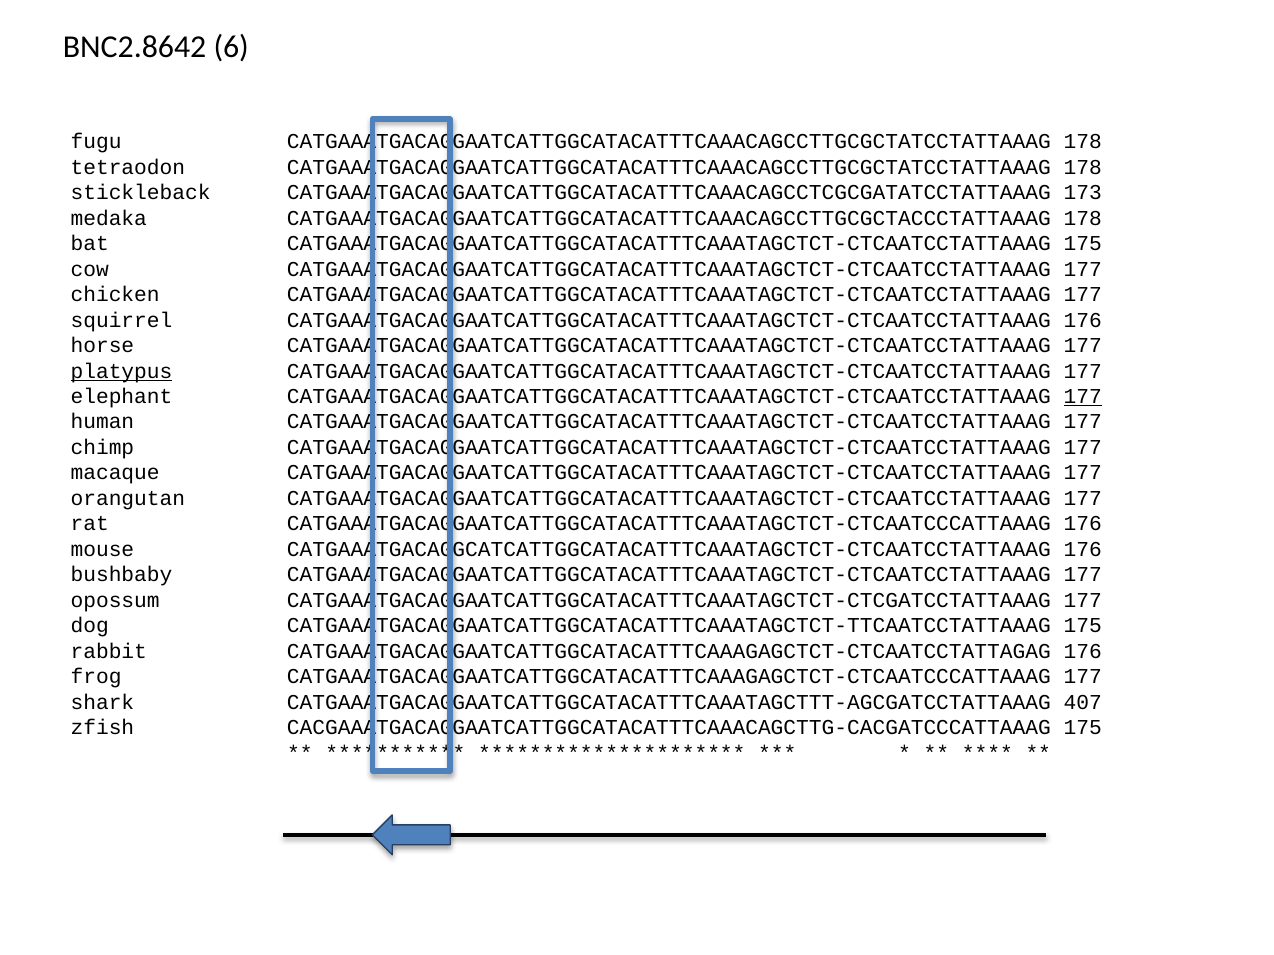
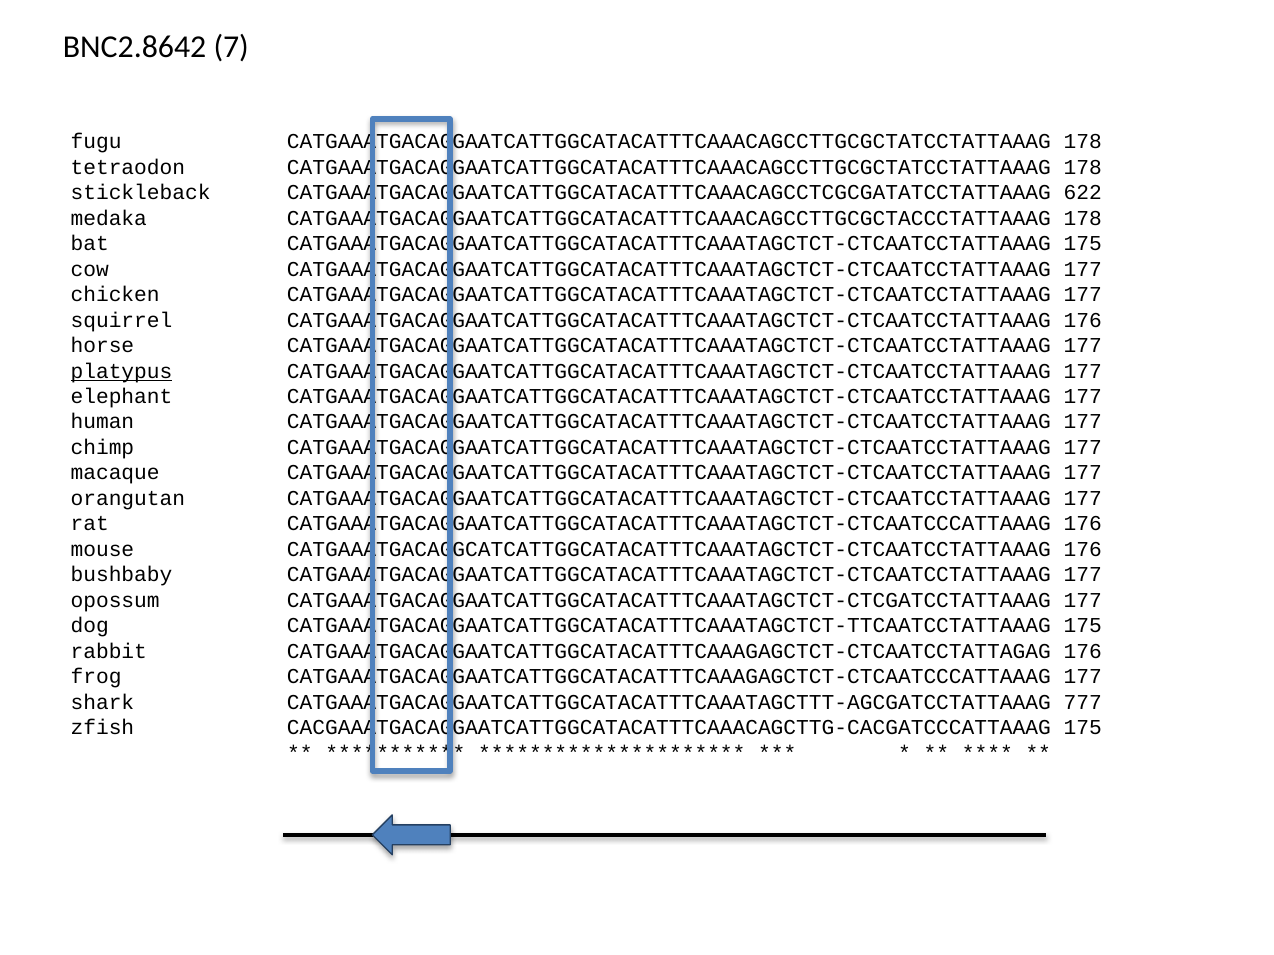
6: 6 -> 7
173: 173 -> 622
177 at (1083, 397) underline: present -> none
407: 407 -> 777
